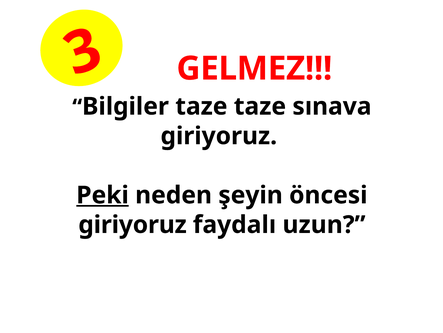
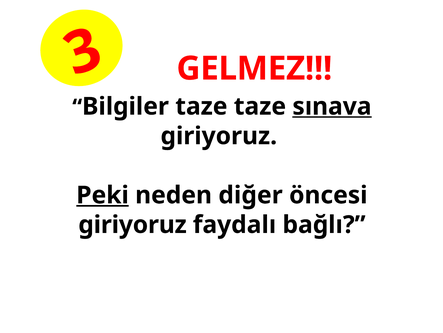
sınava underline: none -> present
şeyin: şeyin -> diğer
uzun: uzun -> bağlı
